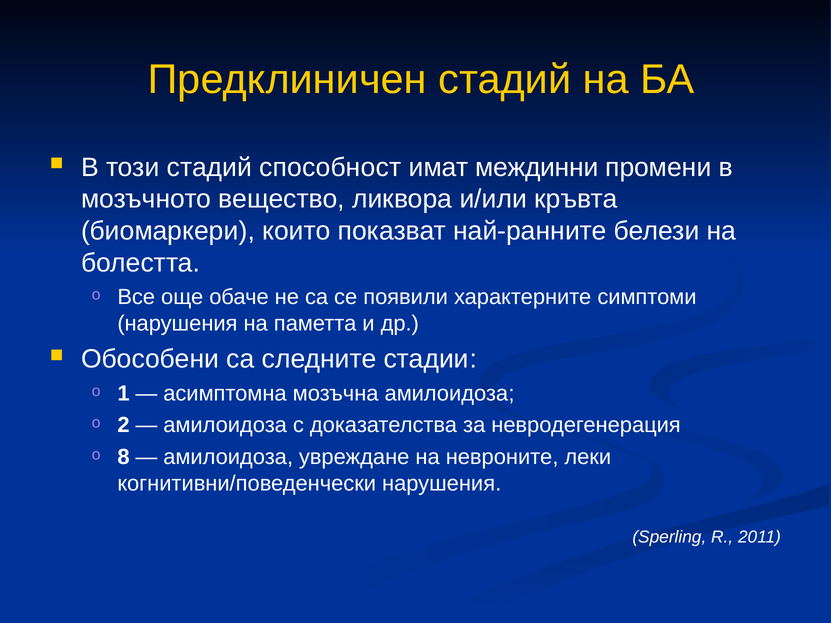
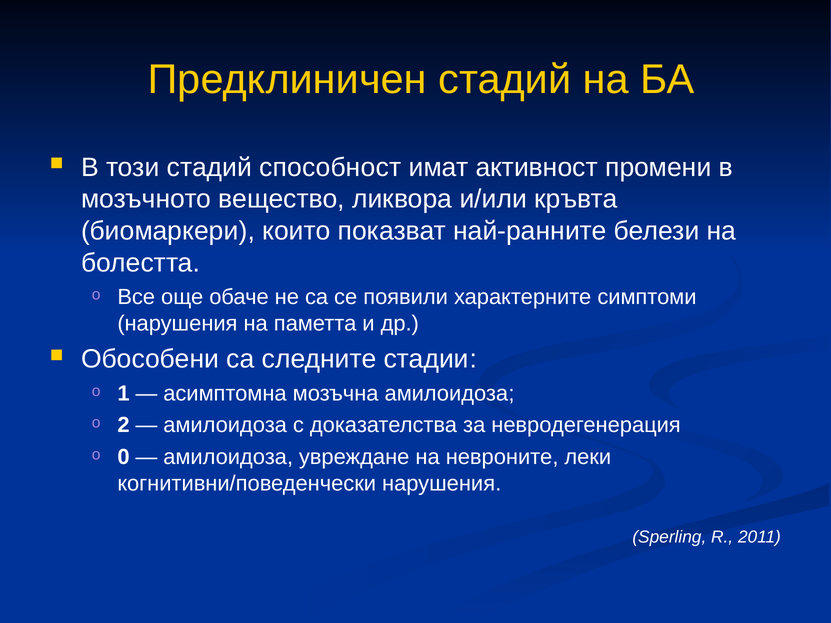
междинни: междинни -> активност
8: 8 -> 0
